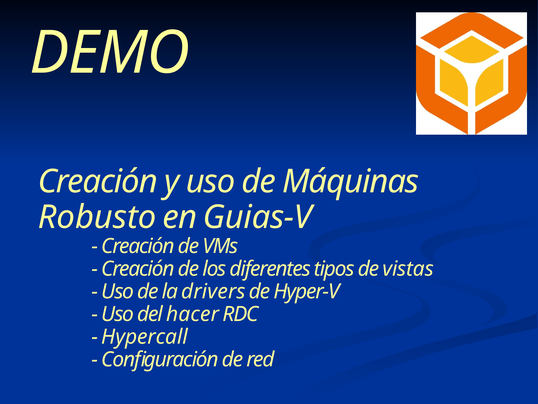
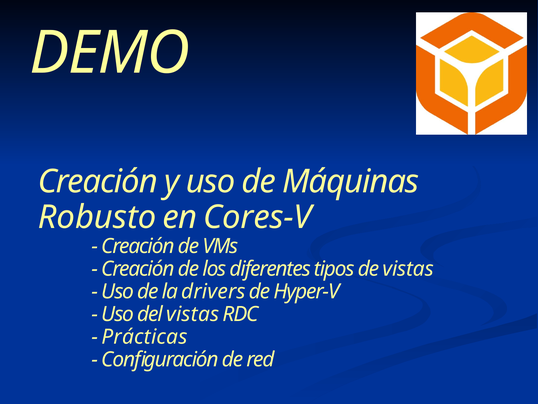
Guias-V: Guias-V -> Cores-V
del hacer: hacer -> vistas
Hypercall: Hypercall -> Prácticas
